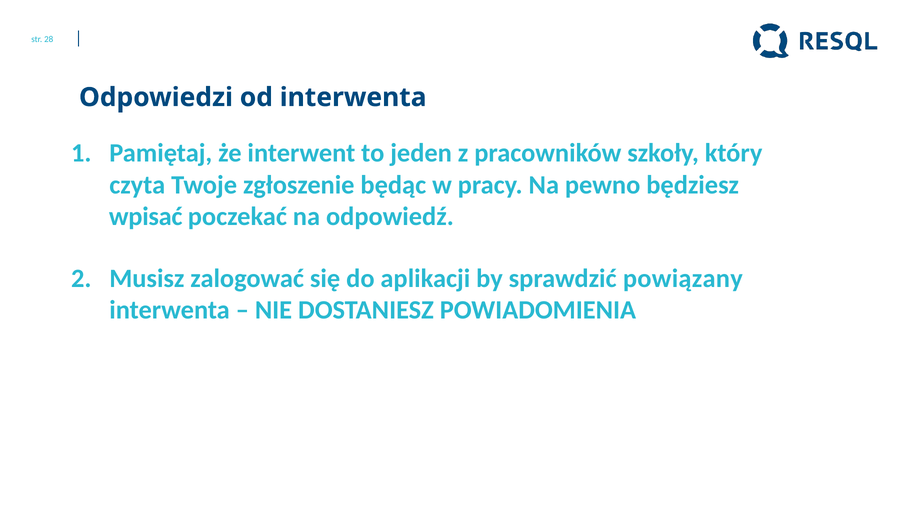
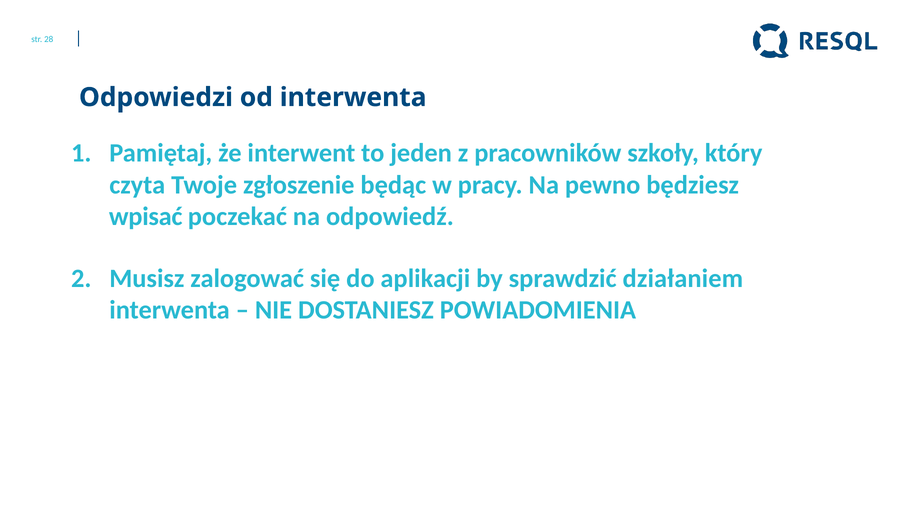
powiązany: powiązany -> działaniem
